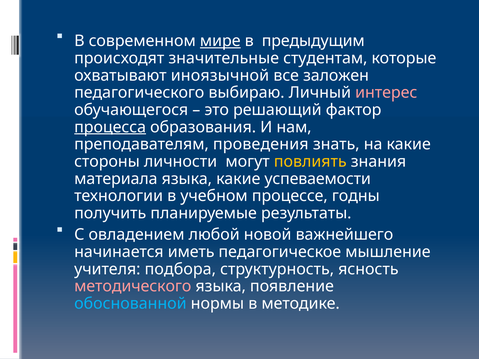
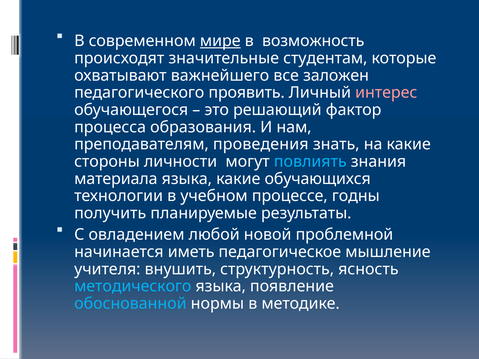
предыдущим: предыдущим -> возможность
иноязычной: иноязычной -> важнейшего
выбираю: выбираю -> проявить
процесса underline: present -> none
повлиять colour: yellow -> light blue
успеваемости: успеваемости -> обучающихся
важнейшего: важнейшего -> проблемной
подбора: подбора -> внушить
методического colour: pink -> light blue
